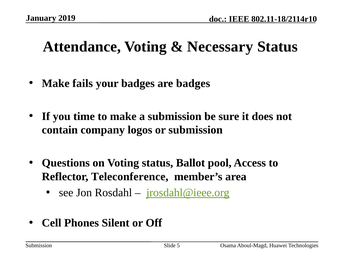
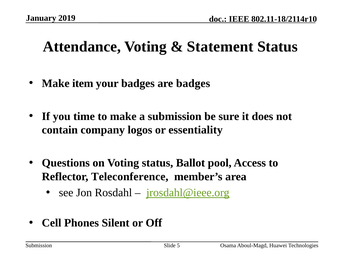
Necessary: Necessary -> Statement
fails: fails -> item
or submission: submission -> essentiality
